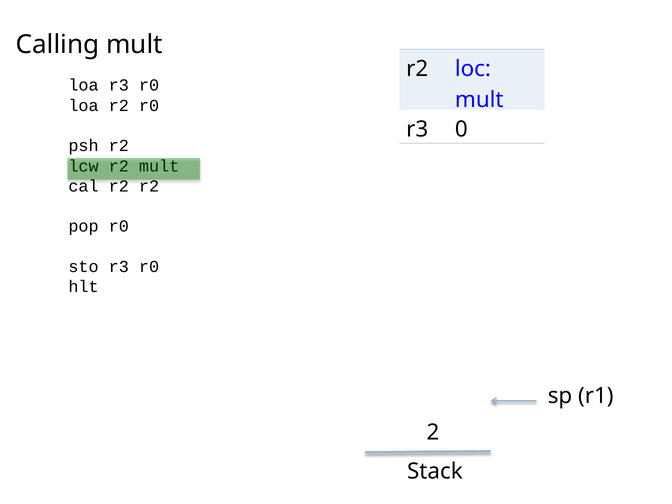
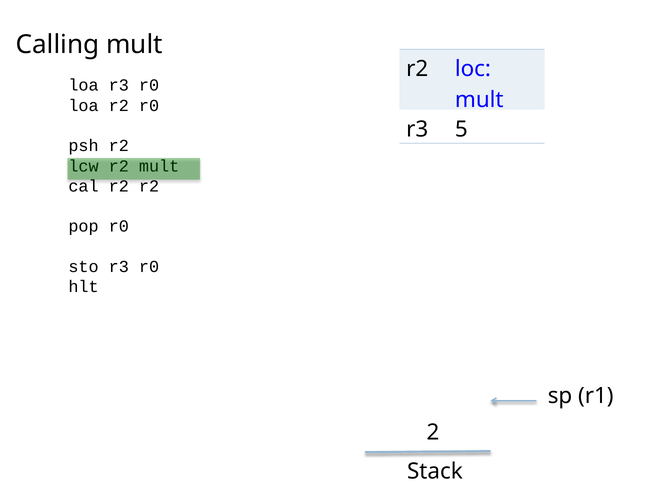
0: 0 -> 5
